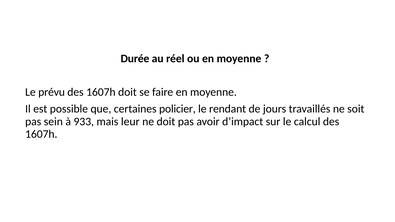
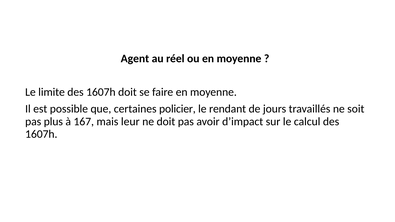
Durée: Durée -> Agent
prévu: prévu -> limite
sein: sein -> plus
933: 933 -> 167
